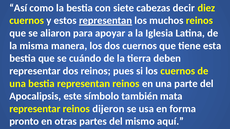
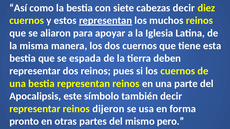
cuándo: cuándo -> espada
también mata: mata -> decir
aquí: aquí -> pero
